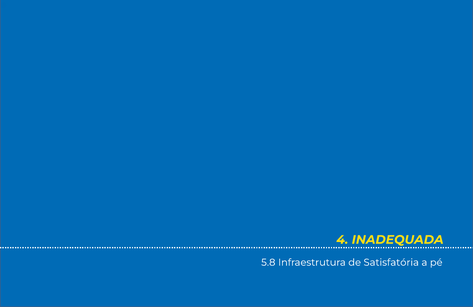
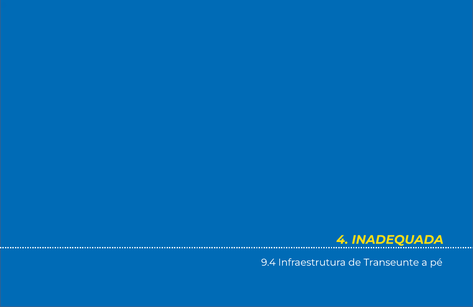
5.8: 5.8 -> 9.4
Satisfatória: Satisfatória -> Transeunte
